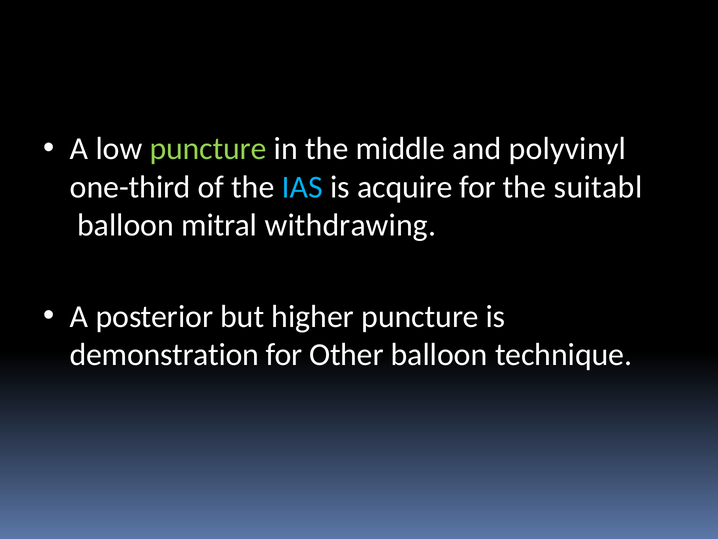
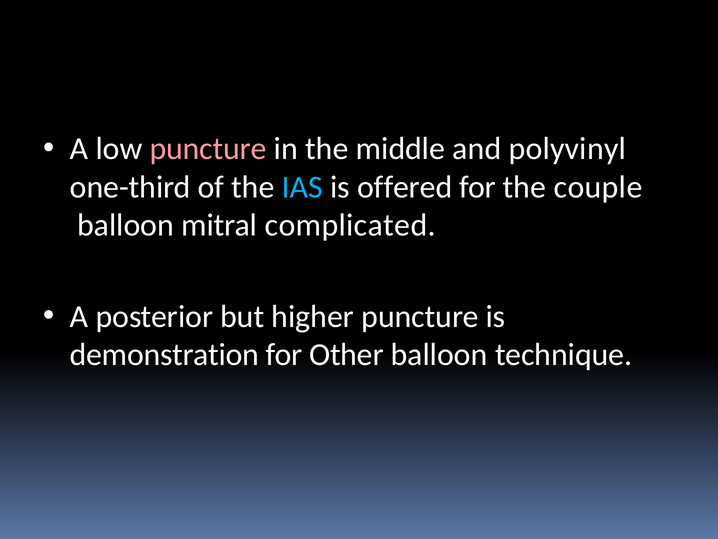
puncture at (208, 149) colour: light green -> pink
acquire: acquire -> offered
suitabl: suitabl -> couple
withdrawing: withdrawing -> complicated
